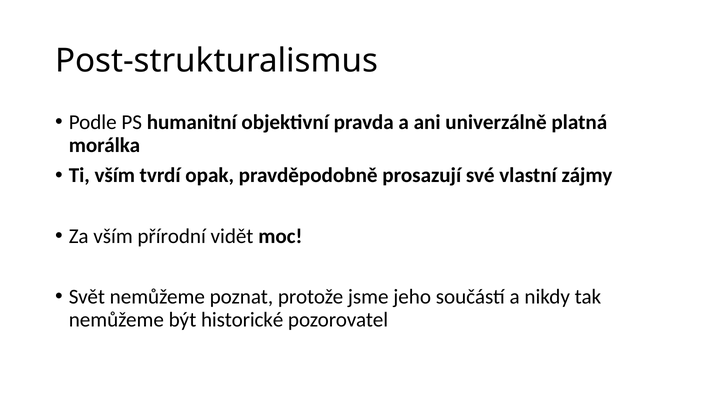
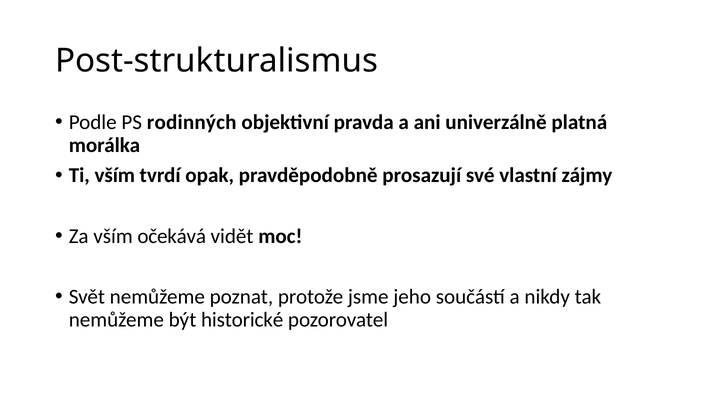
humanitní: humanitní -> rodinných
přírodní: přírodní -> očekává
